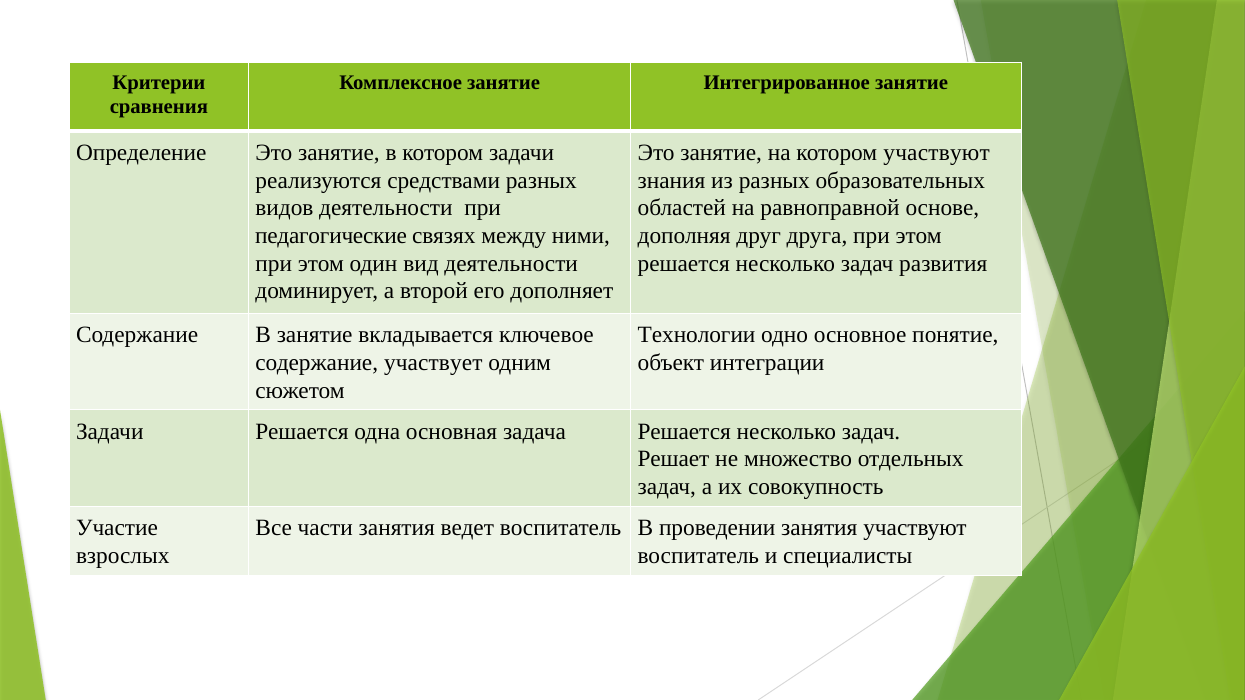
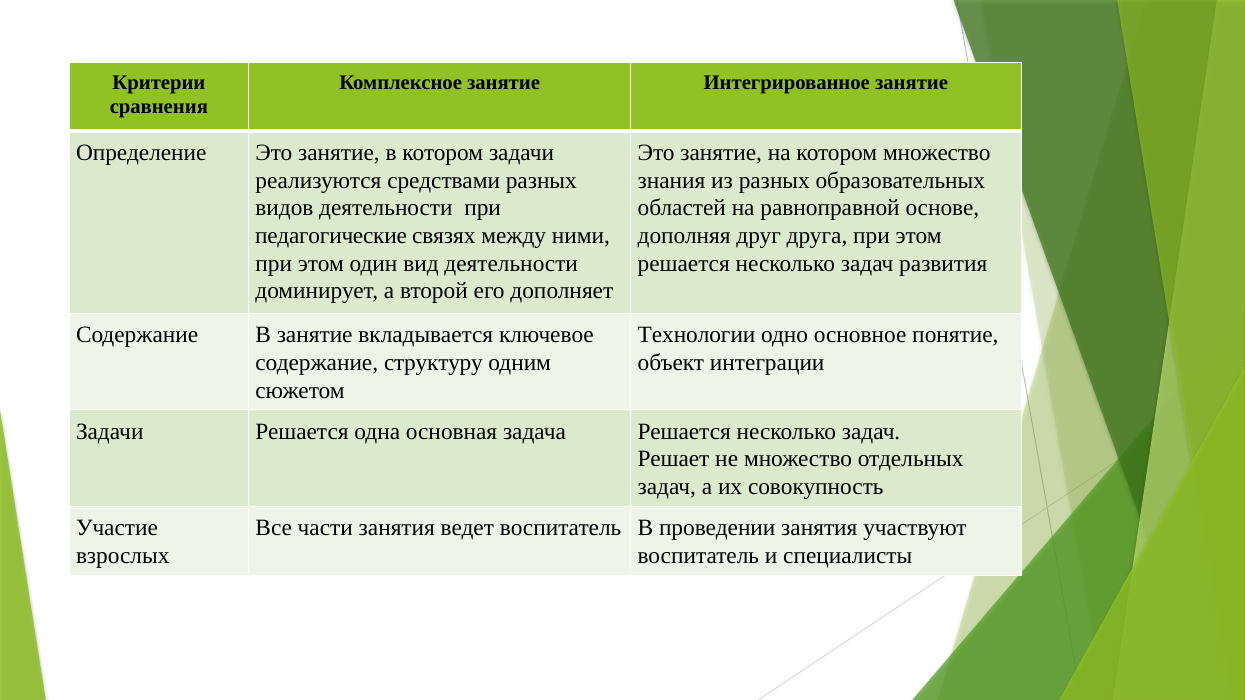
котором участвуют: участвуют -> множество
участвует: участвует -> структуру
